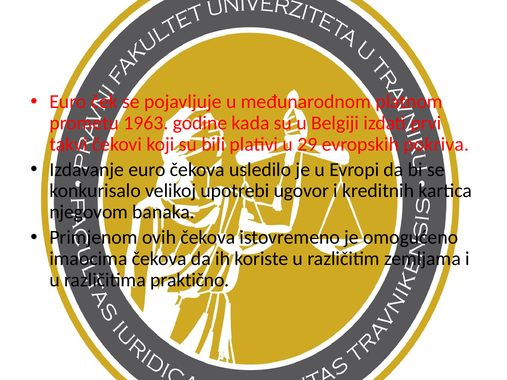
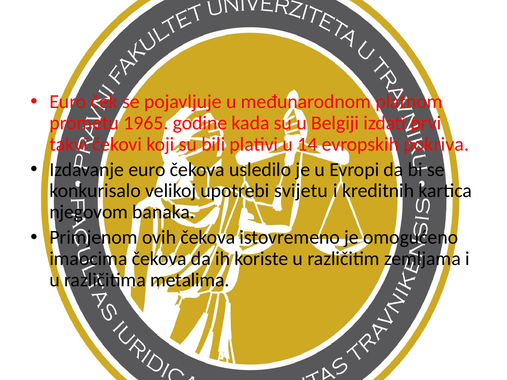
1963: 1963 -> 1965
29: 29 -> 14
ugovor: ugovor -> svijetu
praktično: praktično -> metalima
